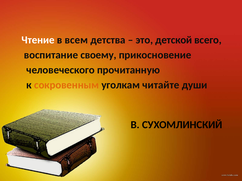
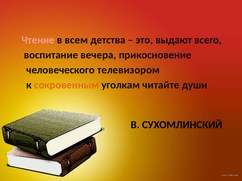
Чтение colour: white -> pink
детской: детской -> выдают
своему: своему -> вечера
прочитанную: прочитанную -> телевизором
